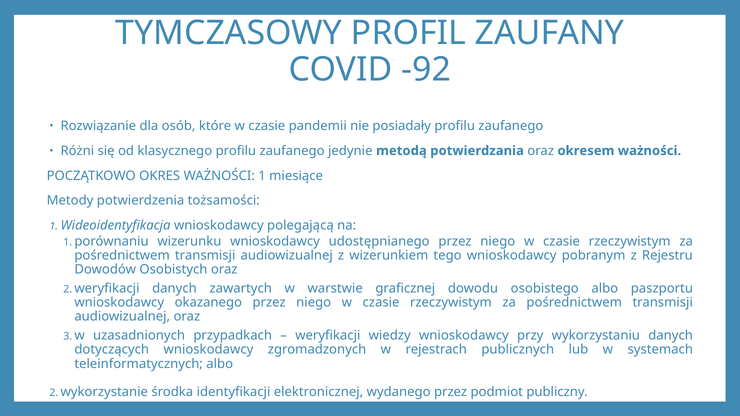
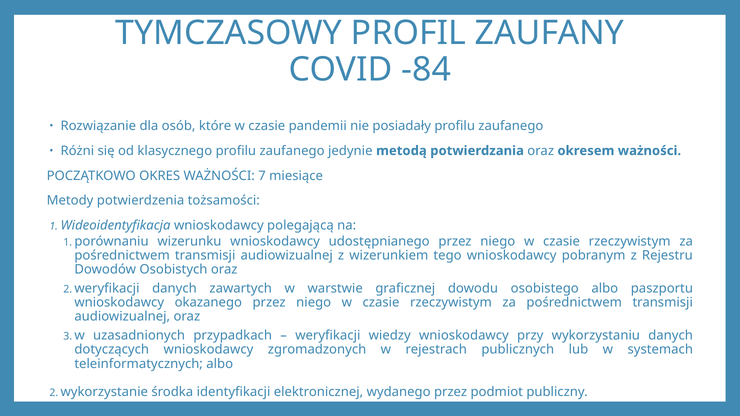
-92: -92 -> -84
WAŻNOŚCI 1: 1 -> 7
